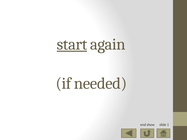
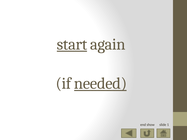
needed underline: none -> present
